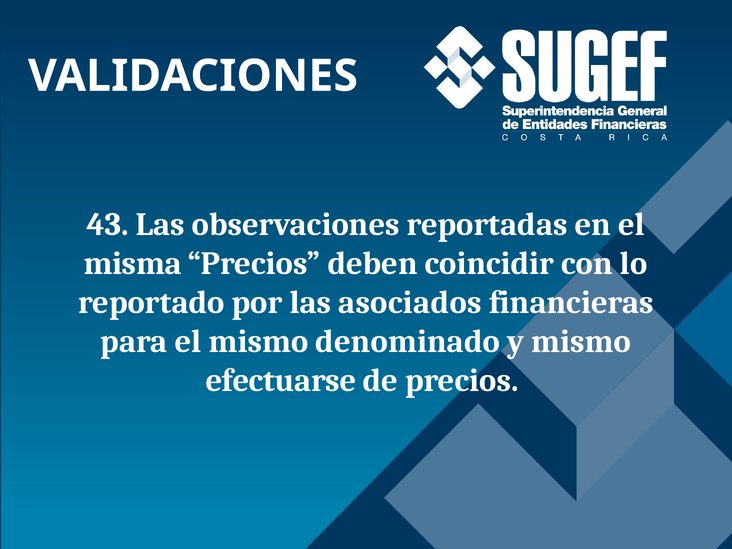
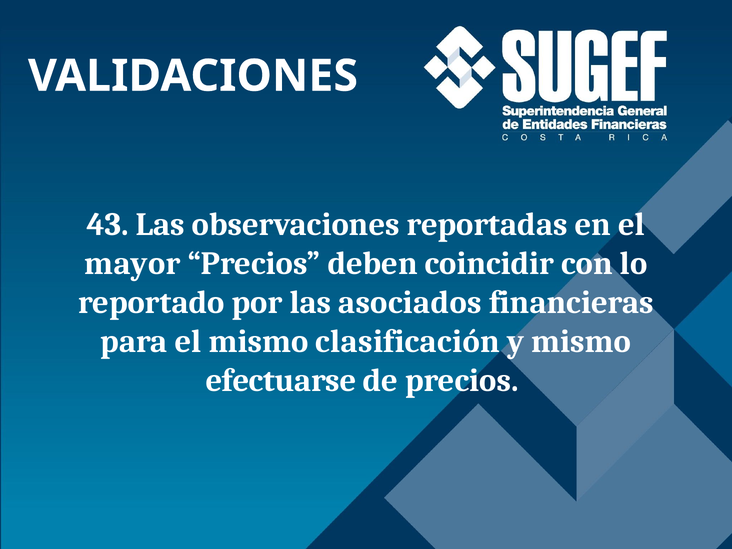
misma: misma -> mayor
denominado: denominado -> clasificación
